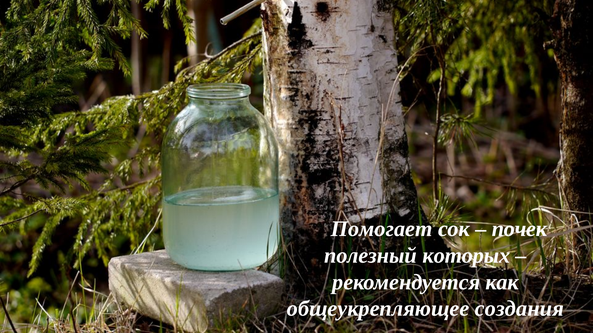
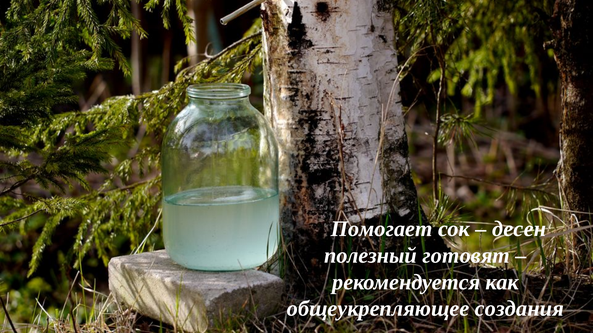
почек: почек -> десен
которых: которых -> готовят
